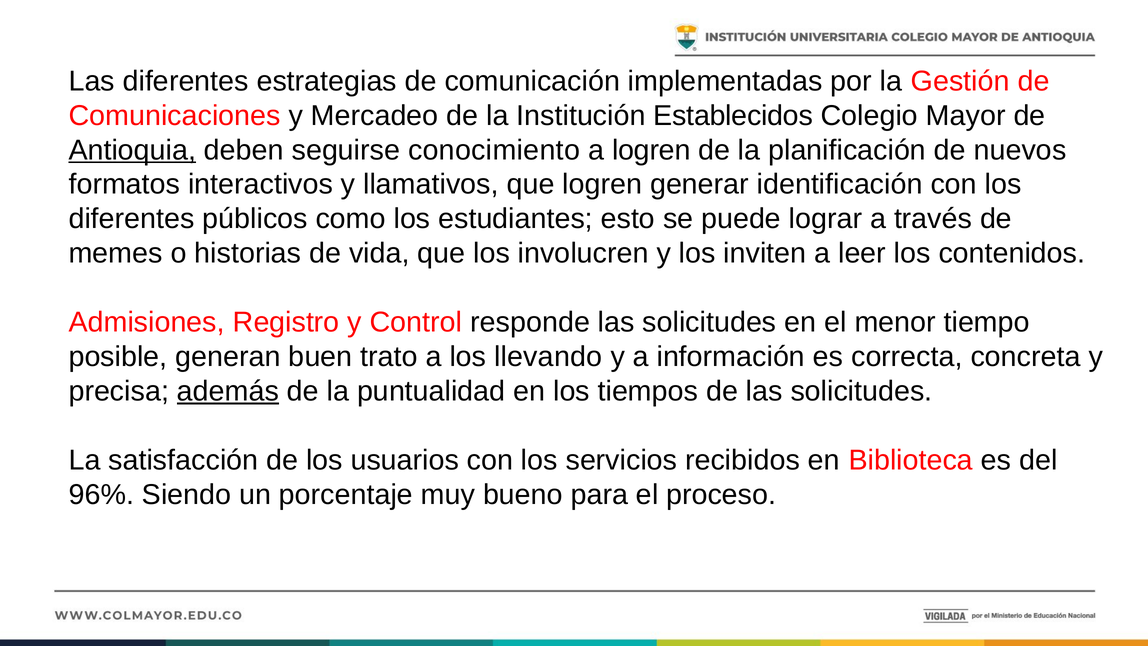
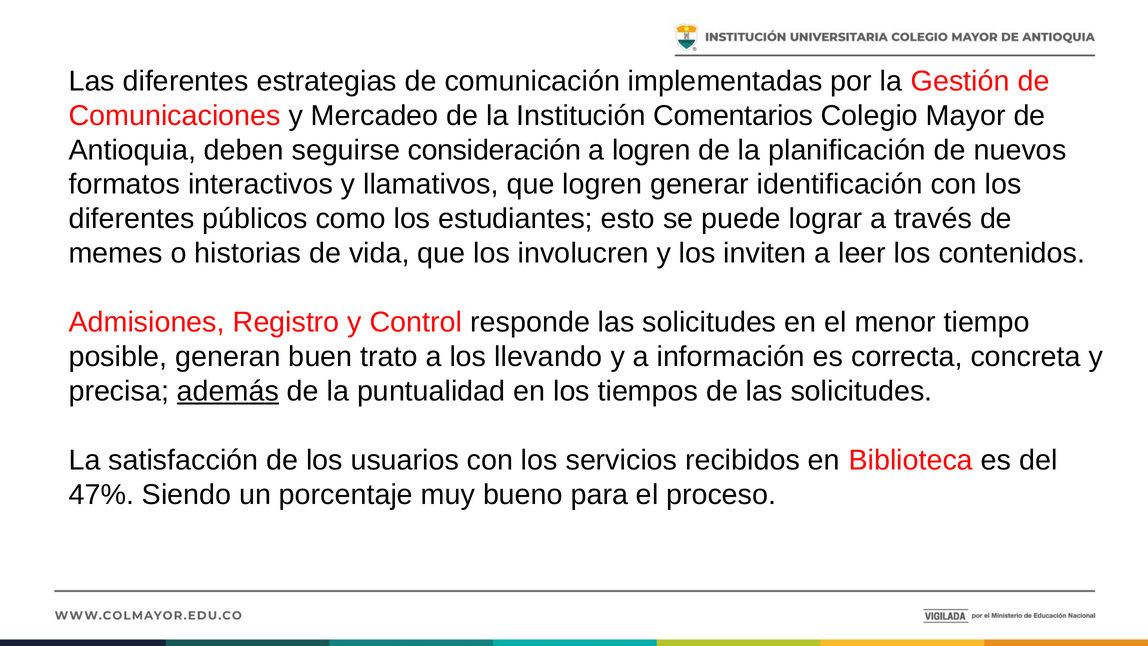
Establecidos: Establecidos -> Comentarios
Antioquia underline: present -> none
conocimiento: conocimiento -> consideración
96%: 96% -> 47%
